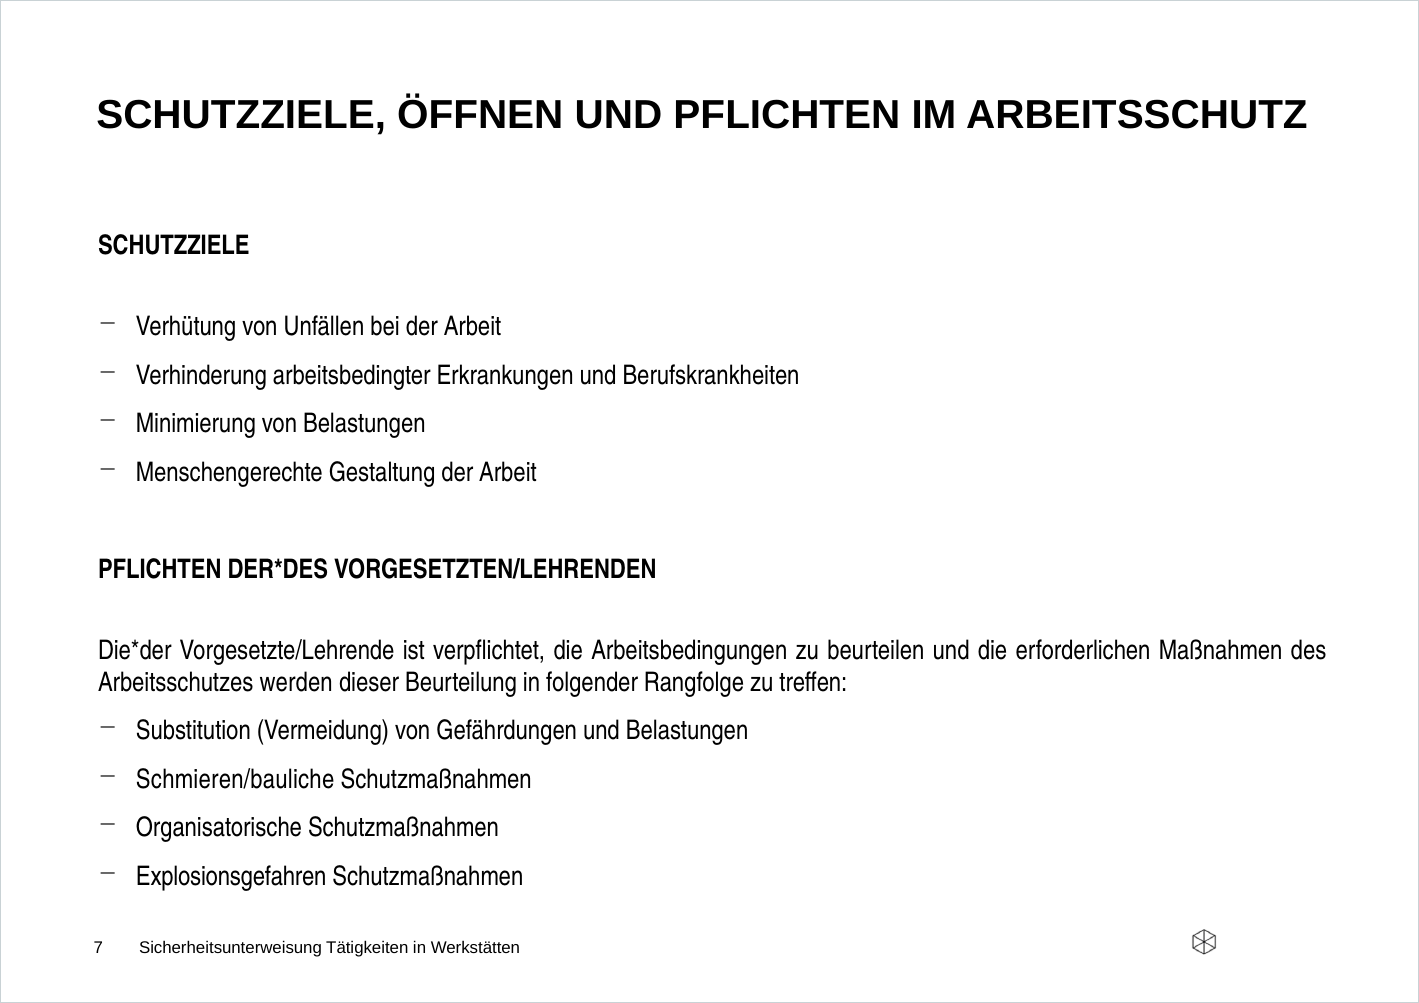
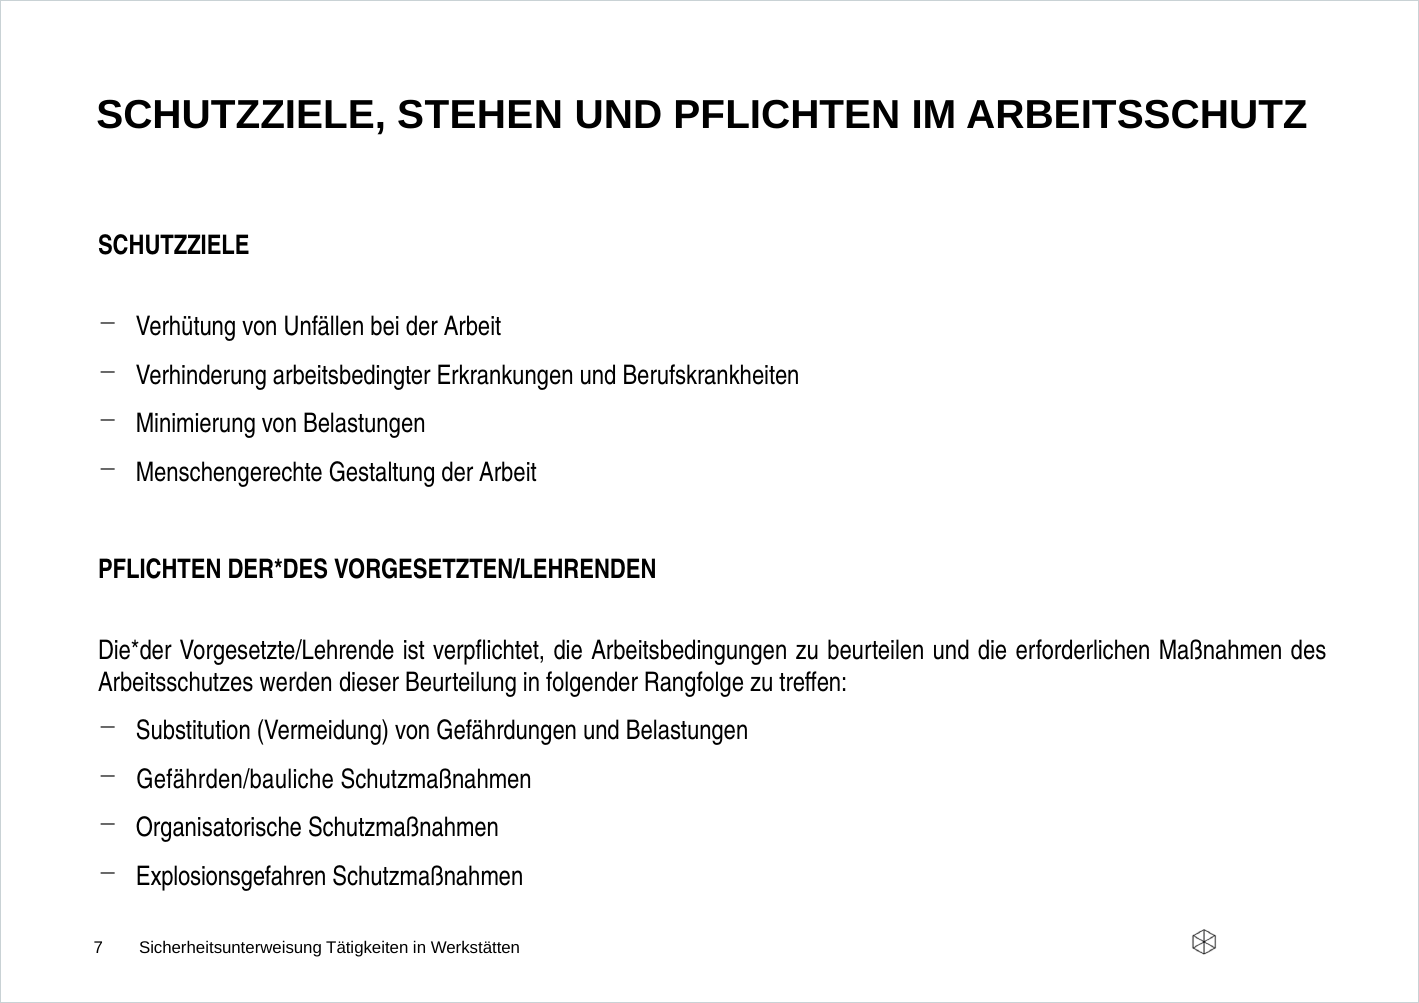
ÖFFNEN: ÖFFNEN -> STEHEN
Schmieren/bauliche: Schmieren/bauliche -> Gefährden/bauliche
